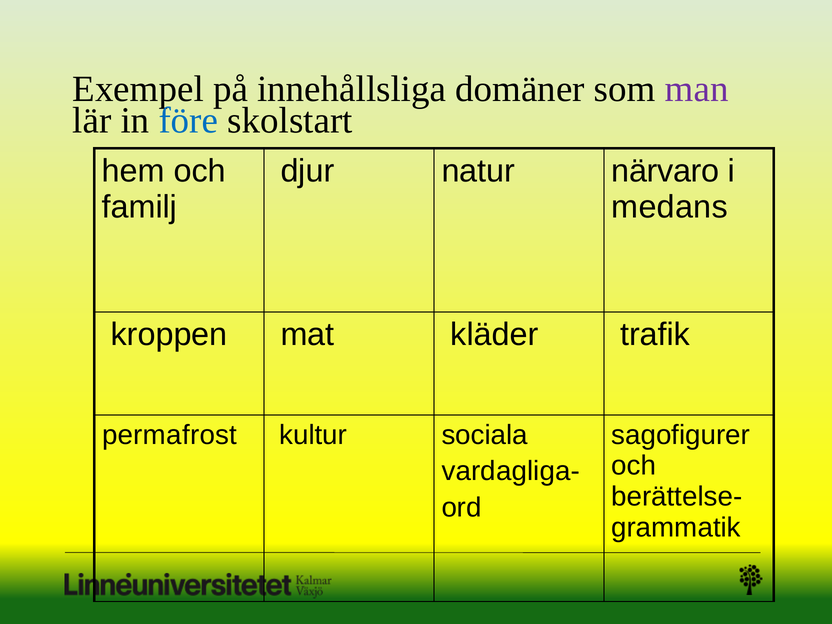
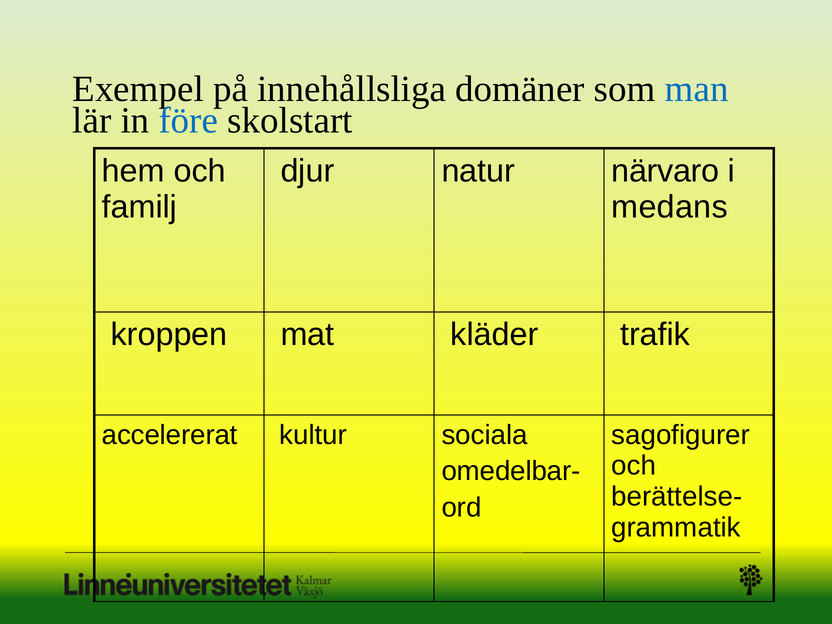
man colour: purple -> blue
permafrost: permafrost -> accelererat
vardagliga-: vardagliga- -> omedelbar-
